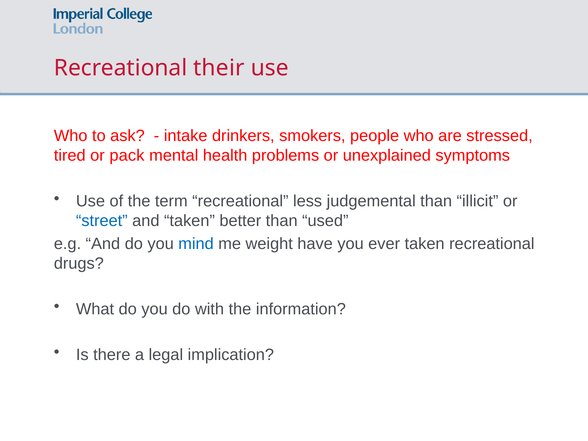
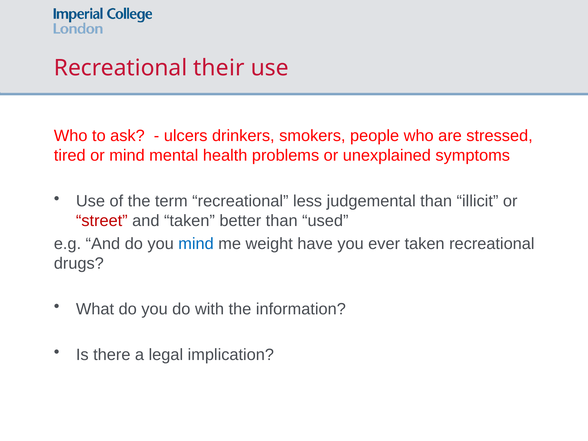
intake: intake -> ulcers
or pack: pack -> mind
street colour: blue -> red
